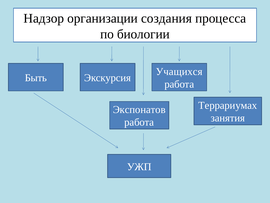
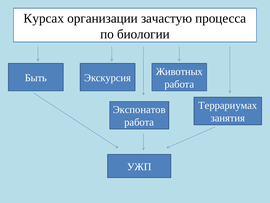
Надзор: Надзор -> Курсах
создания: создания -> зачастую
Учащихся: Учащихся -> Животных
